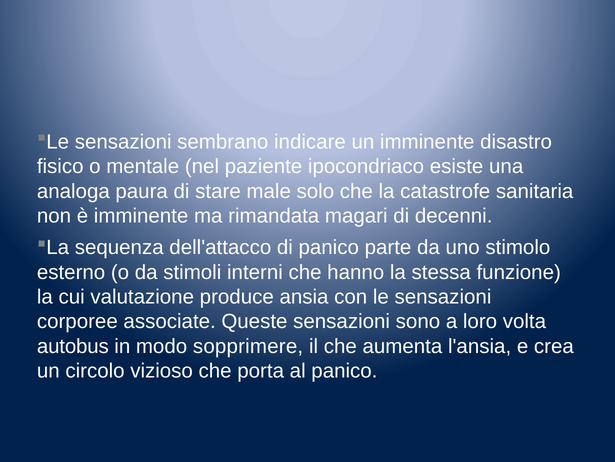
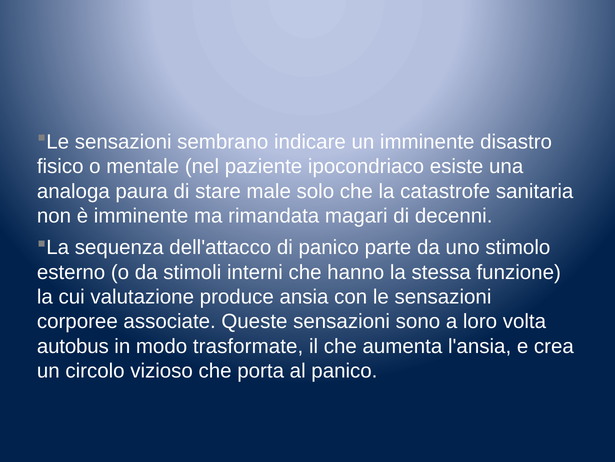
sopprimere: sopprimere -> trasformate
